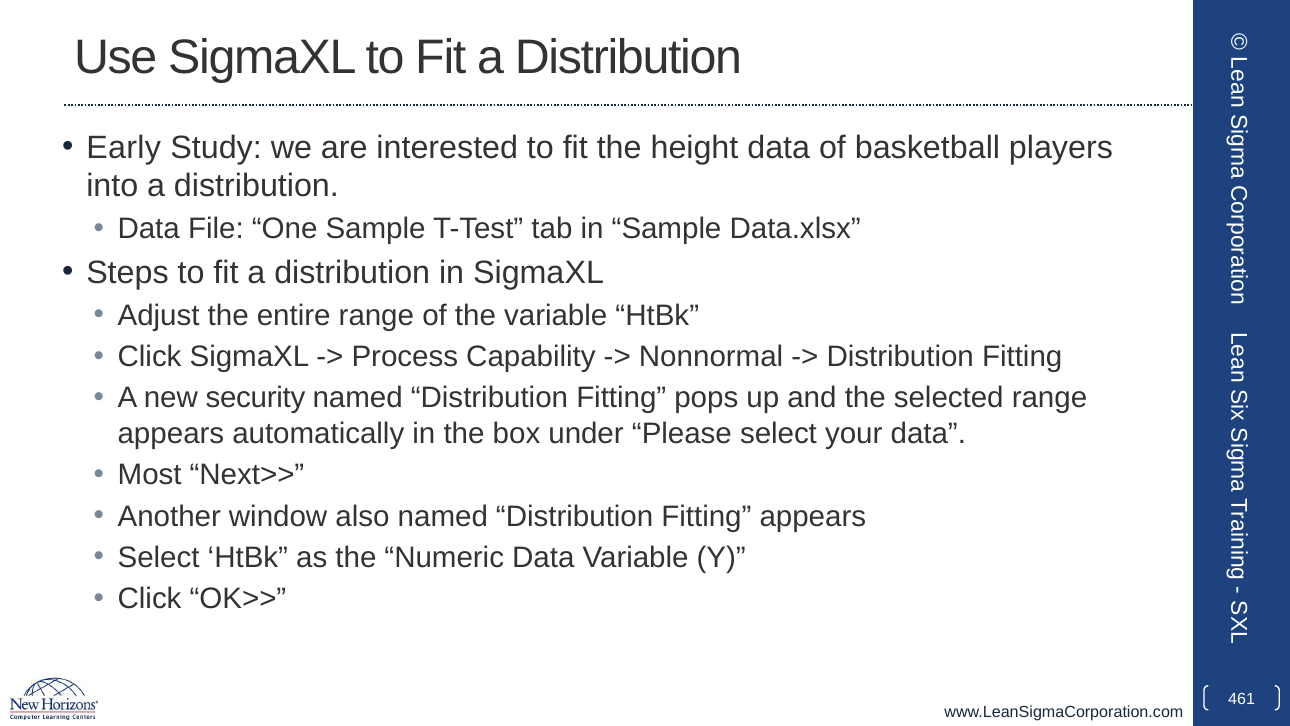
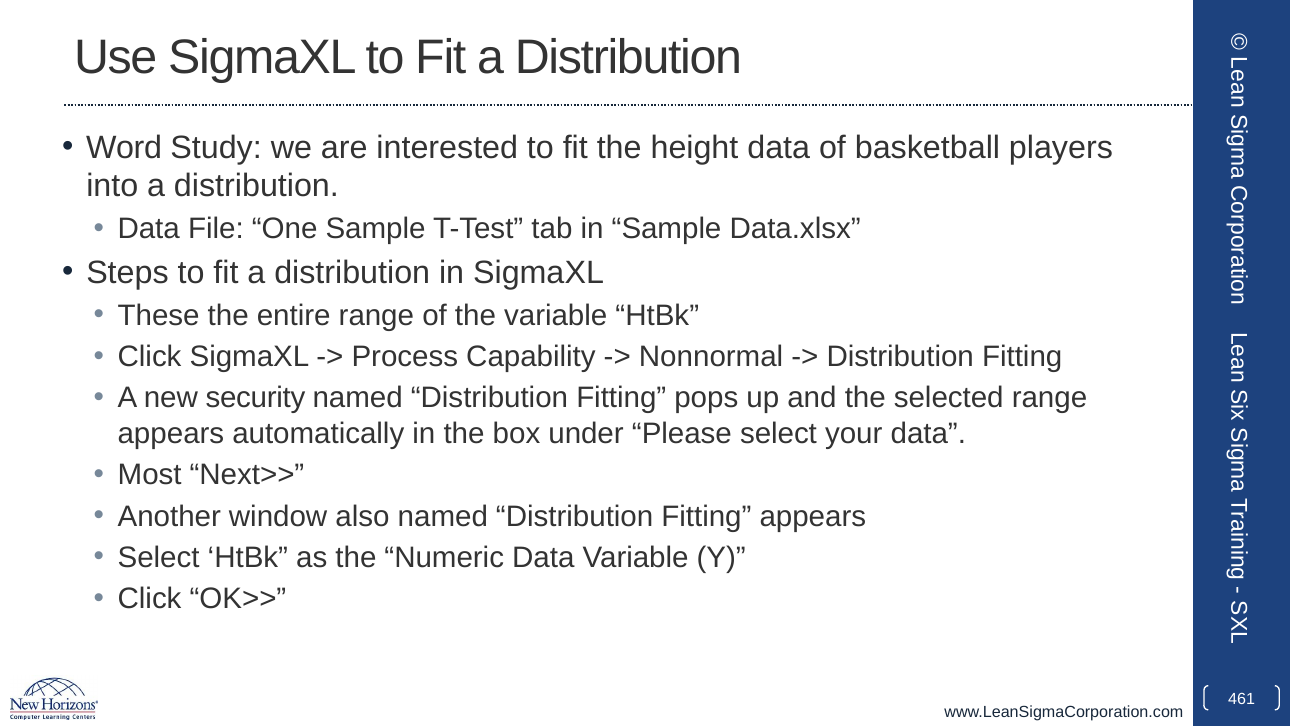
Early: Early -> Word
Adjust: Adjust -> These
